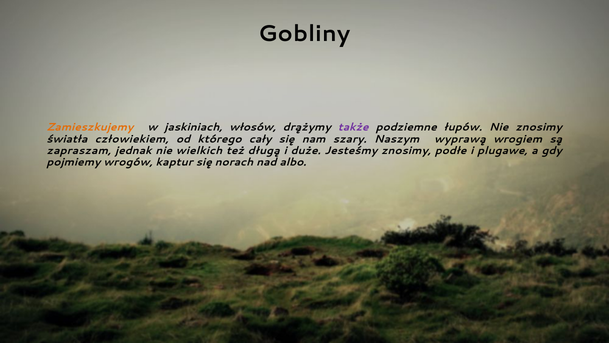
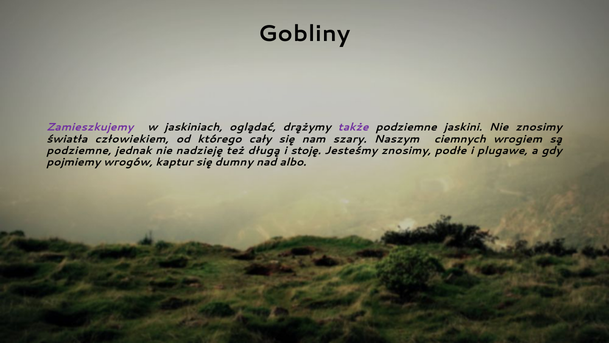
Zamieszkujemy colour: orange -> purple
włosów: włosów -> oglądać
łupów: łupów -> jaskini
wyprawą: wyprawą -> ciemnych
zapraszam at (79, 150): zapraszam -> podziemne
wielkich: wielkich -> nadzieję
duże: duże -> stoję
norach: norach -> dumny
